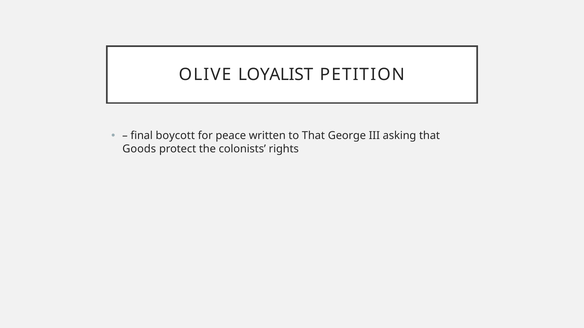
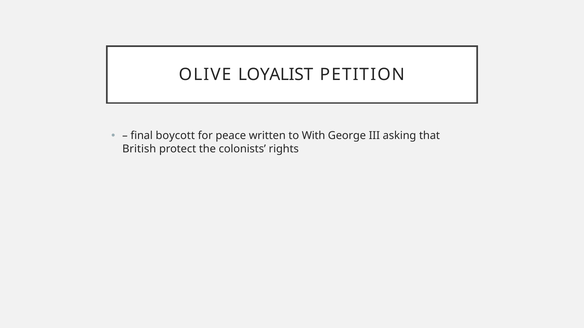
to That: That -> With
Goods: Goods -> British
